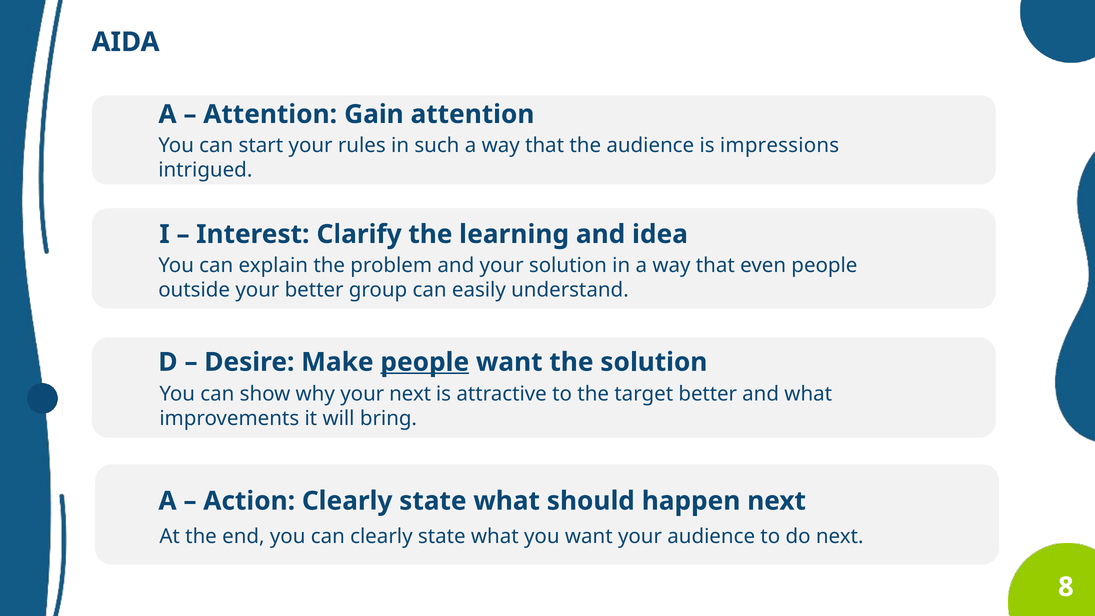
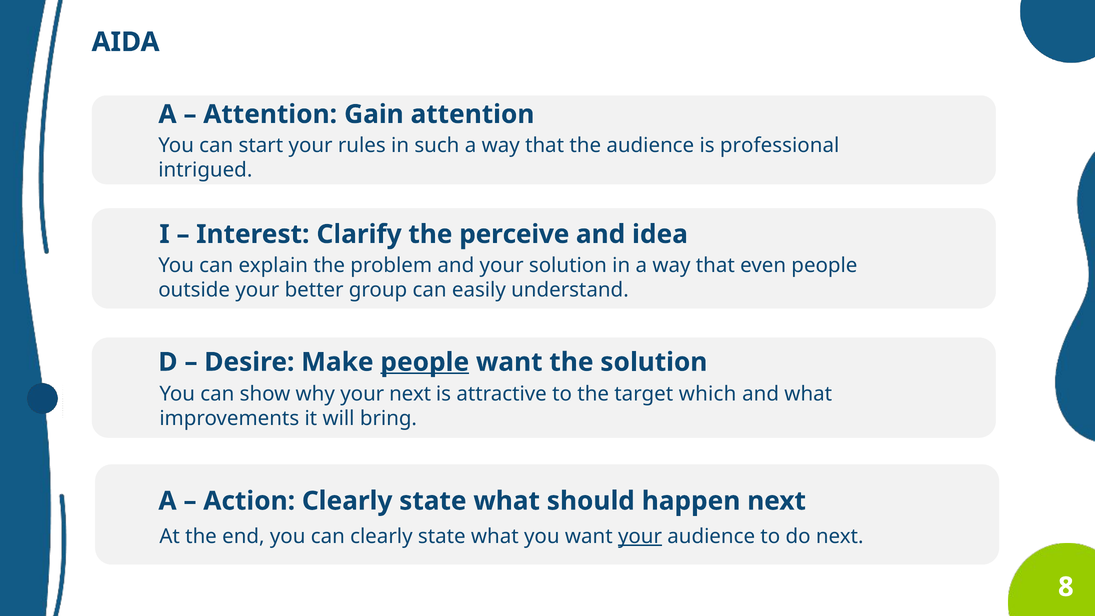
impressions: impressions -> professional
learning: learning -> perceive
target better: better -> which
your at (640, 536) underline: none -> present
